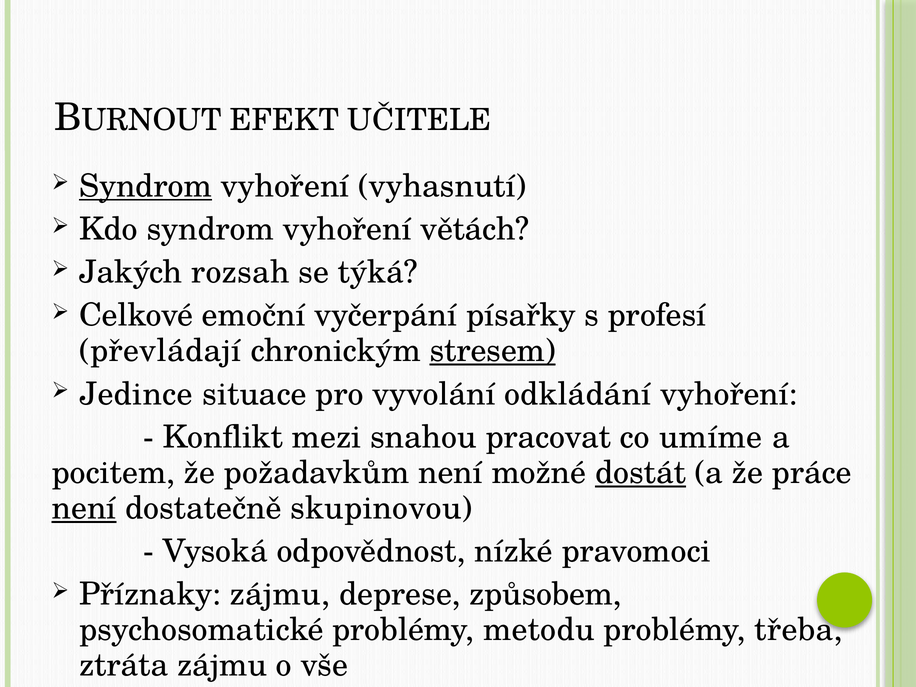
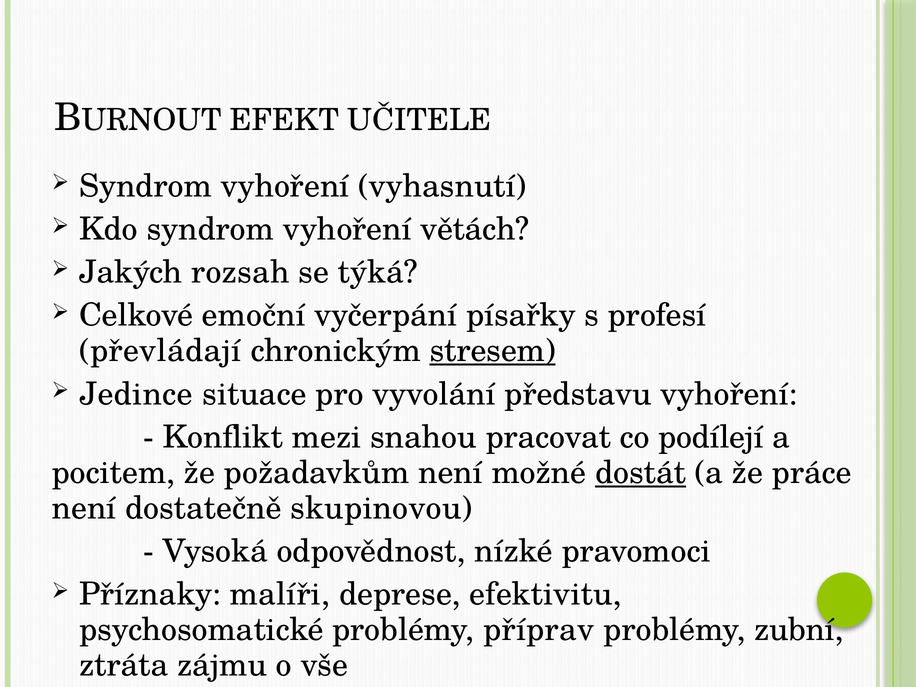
Syndrom at (145, 186) underline: present -> none
odkládání: odkládání -> představu
umíme: umíme -> podílejí
není at (84, 508) underline: present -> none
Příznaky zájmu: zájmu -> malíři
způsobem: způsobem -> efektivitu
metodu: metodu -> příprav
třeba: třeba -> zubní
